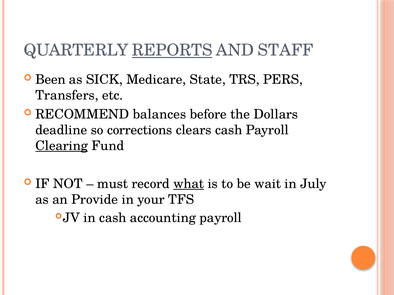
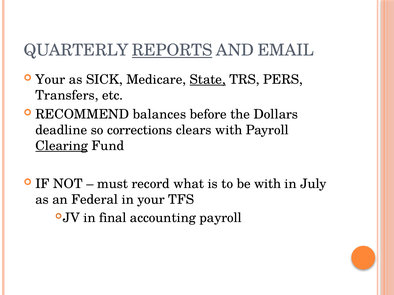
STAFF: STAFF -> EMAIL
Been at (50, 80): Been -> Your
State underline: none -> present
clears cash: cash -> with
what underline: present -> none
be wait: wait -> with
Provide: Provide -> Federal
in cash: cash -> final
